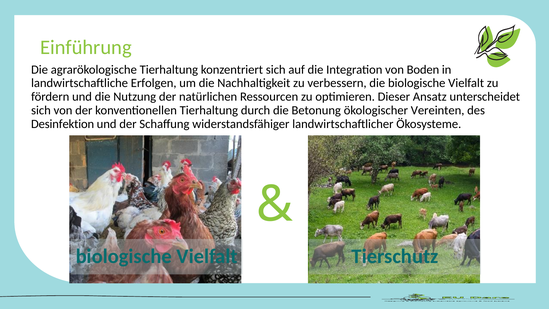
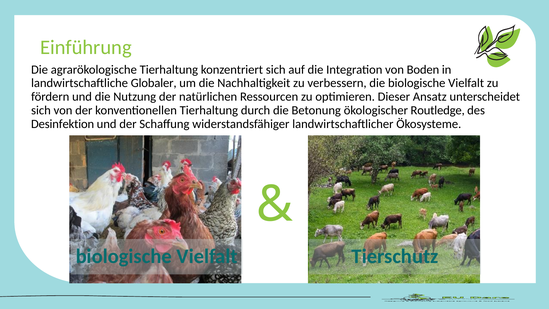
Erfolgen: Erfolgen -> Globaler
Vereinten: Vereinten -> Routledge
